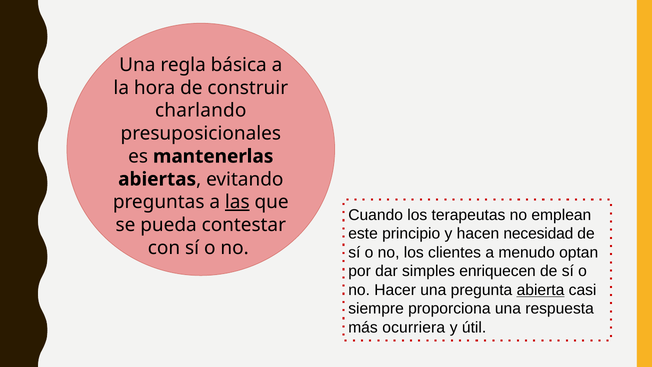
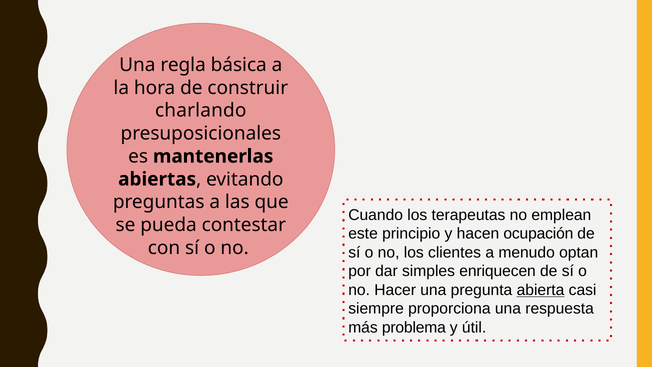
las underline: present -> none
necesidad: necesidad -> ocupación
ocurriera: ocurriera -> problema
